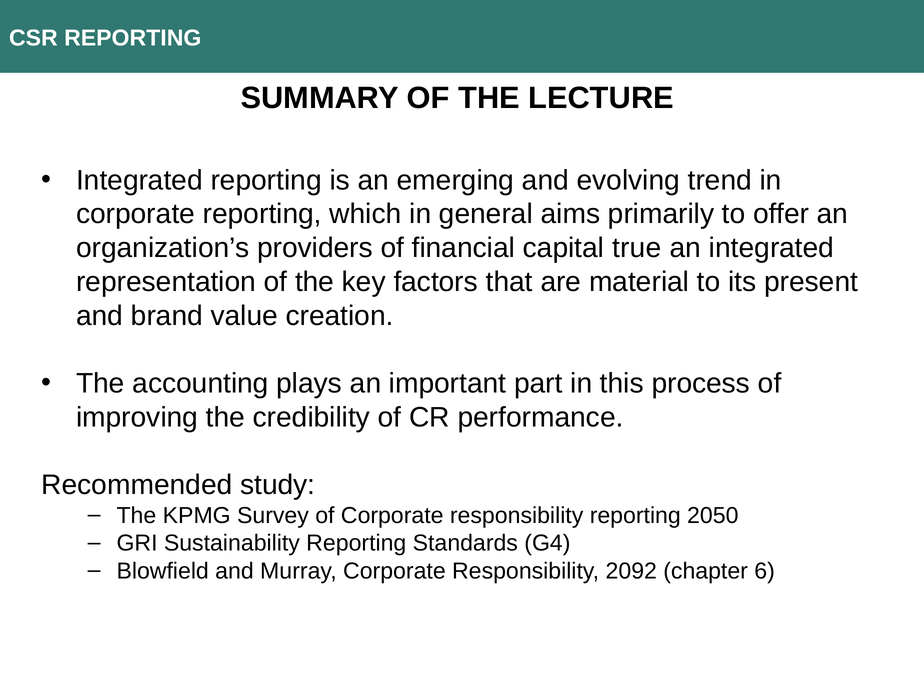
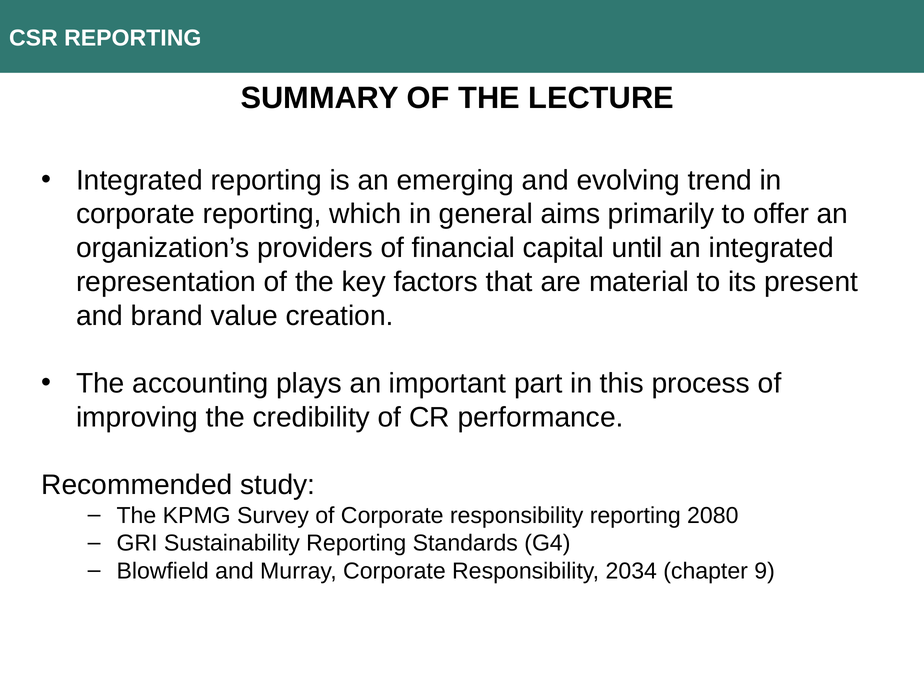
true: true -> until
2050: 2050 -> 2080
2092: 2092 -> 2034
6: 6 -> 9
